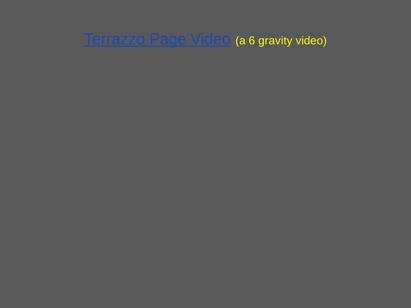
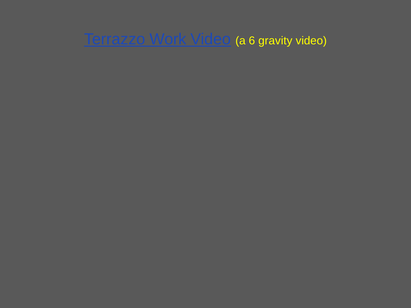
Page: Page -> Work
